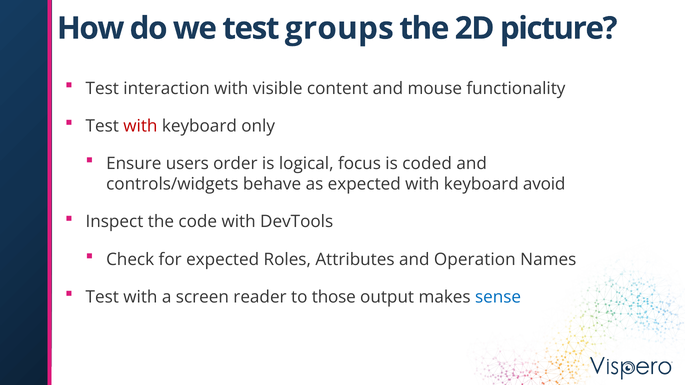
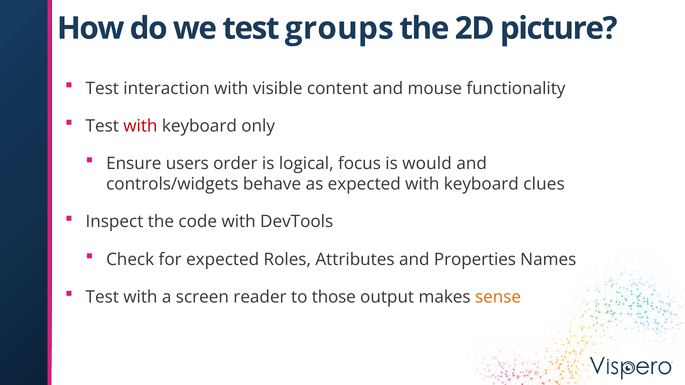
coded: coded -> would
avoid: avoid -> clues
Operation: Operation -> Properties
sense colour: blue -> orange
